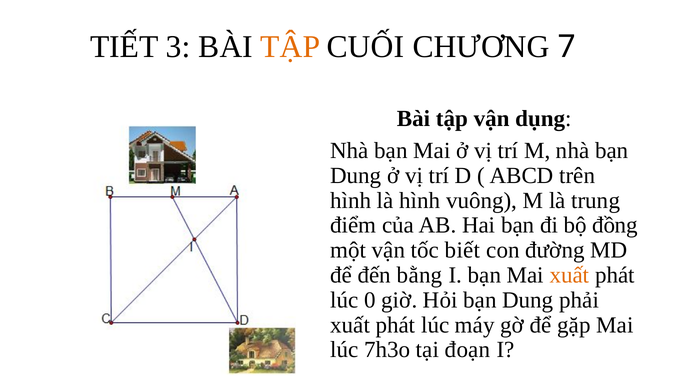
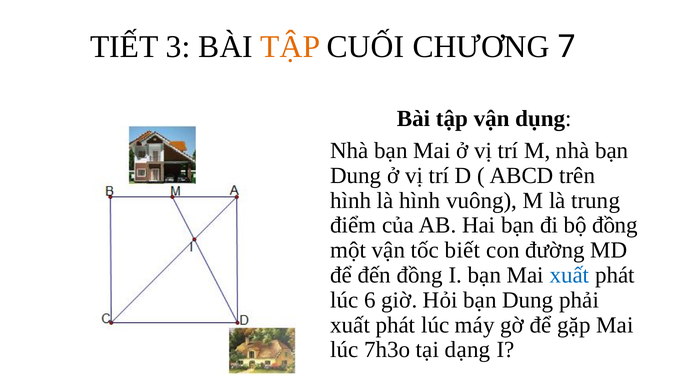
đến bằng: bằng -> đồng
xuất at (569, 275) colour: orange -> blue
0: 0 -> 6
đoạn: đoạn -> dạng
